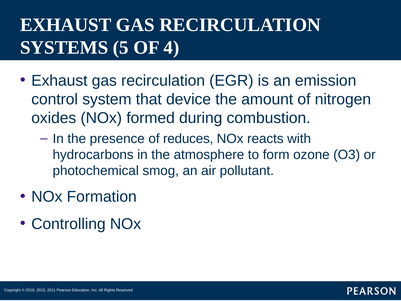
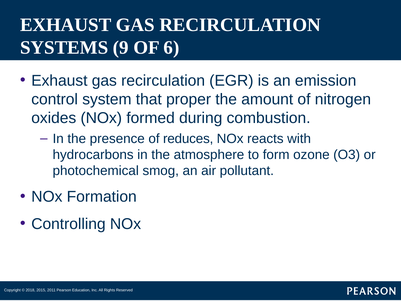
5: 5 -> 9
4: 4 -> 6
device: device -> proper
